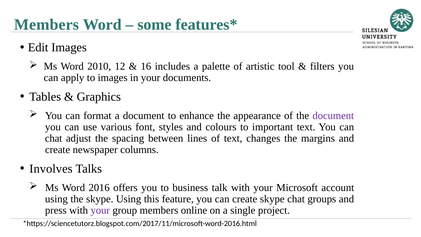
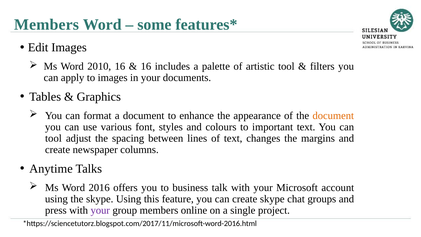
2010 12: 12 -> 16
document at (333, 116) colour: purple -> orange
chat at (54, 138): chat -> tool
Involves: Involves -> Anytime
